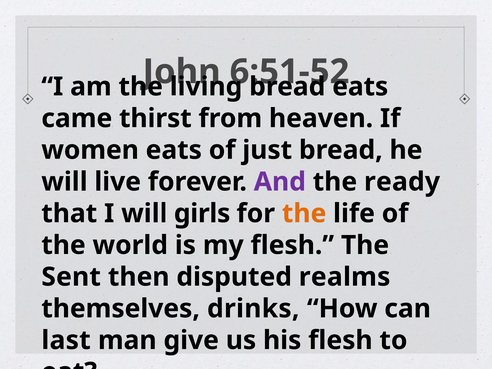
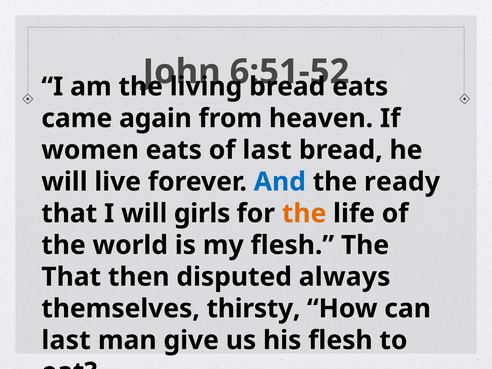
thirst: thirst -> again
of just: just -> last
And colour: purple -> blue
Sent at (71, 277): Sent -> That
realms: realms -> always
drinks: drinks -> thirsty
